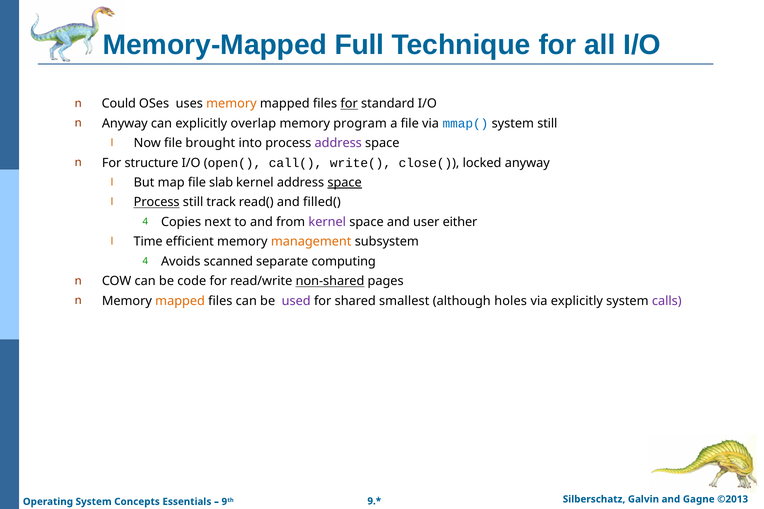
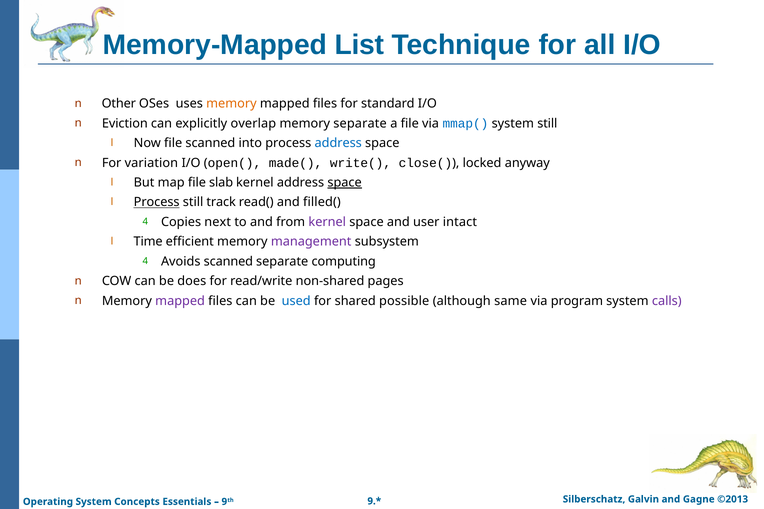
Full: Full -> List
Could: Could -> Other
for at (349, 104) underline: present -> none
Anyway at (125, 123): Anyway -> Eviction
memory program: program -> separate
file brought: brought -> scanned
address at (338, 143) colour: purple -> blue
structure: structure -> variation
call(: call( -> made(
either: either -> intact
management colour: orange -> purple
code: code -> does
non-shared underline: present -> none
mapped at (180, 301) colour: orange -> purple
used colour: purple -> blue
smallest: smallest -> possible
holes: holes -> same
via explicitly: explicitly -> program
